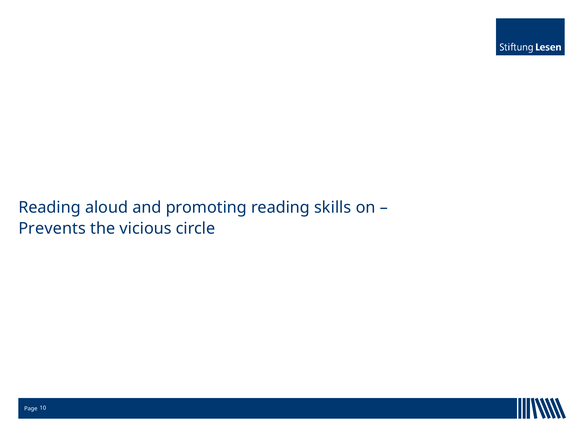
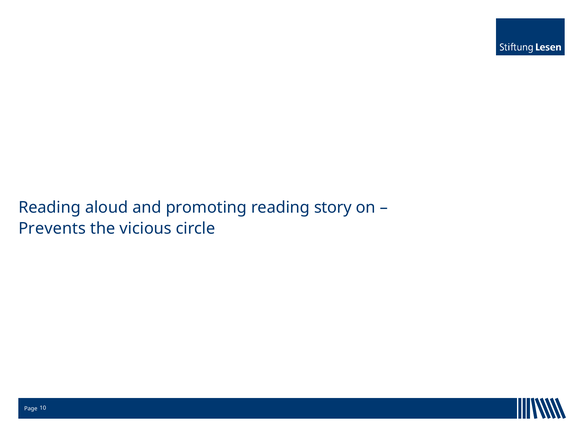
skills: skills -> story
